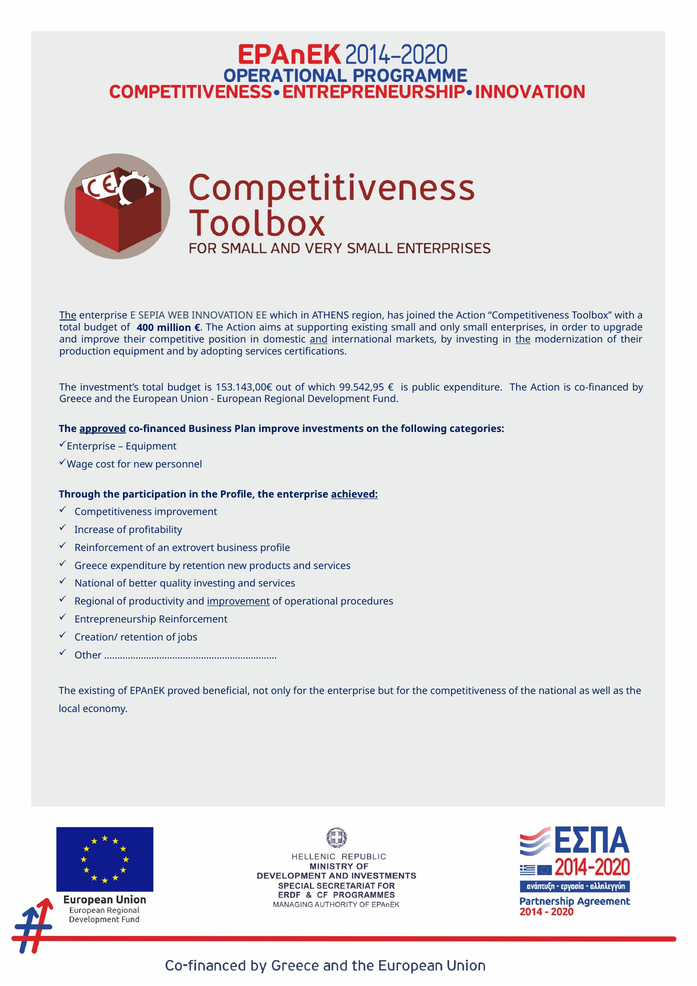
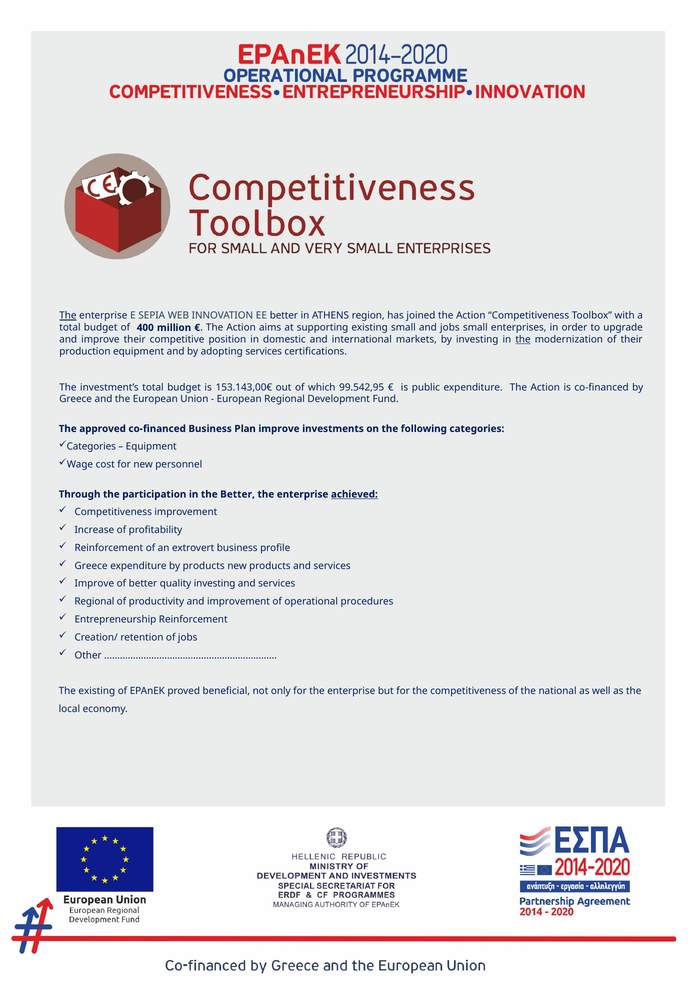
EE which: which -> better
and only: only -> jobs
and at (319, 339) underline: present -> none
approved underline: present -> none
Enterprise at (91, 446): Enterprise -> Categories
the Profile: Profile -> Better
by retention: retention -> products
National at (94, 584): National -> Improve
improvement at (238, 601) underline: present -> none
